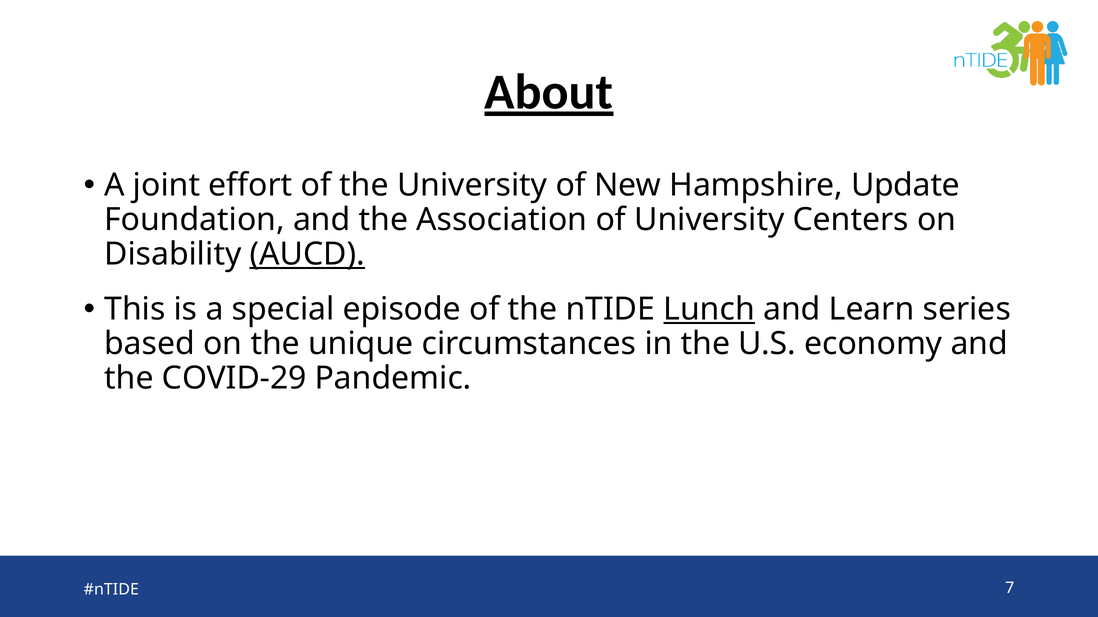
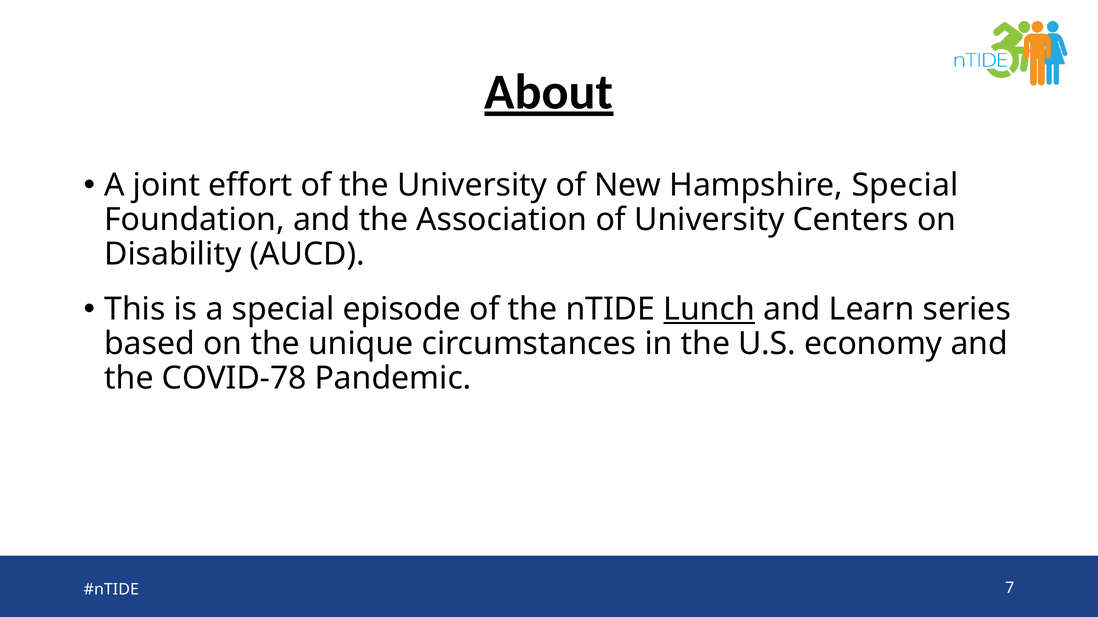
Hampshire Update: Update -> Special
AUCD underline: present -> none
COVID-29: COVID-29 -> COVID-78
